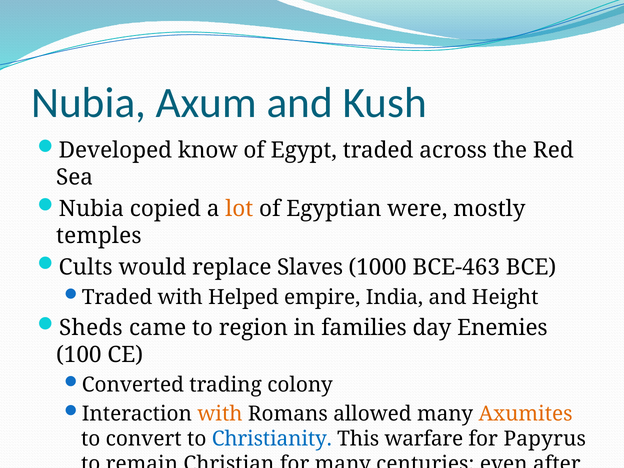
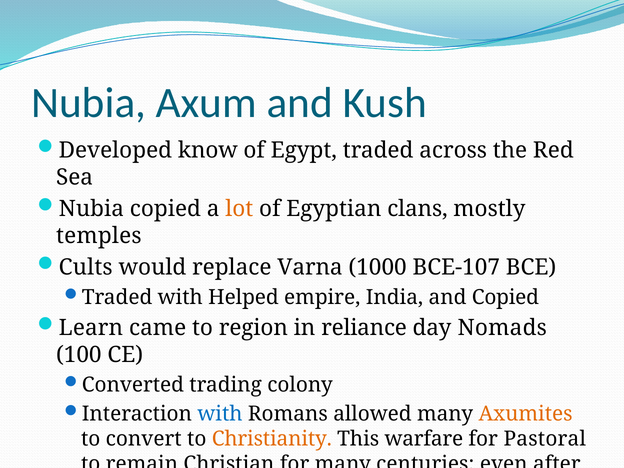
were: were -> clans
Slaves: Slaves -> Varna
BCE-463: BCE-463 -> BCE-107
and Height: Height -> Copied
Sheds: Sheds -> Learn
families: families -> reliance
Enemies: Enemies -> Nomads
with at (220, 414) colour: orange -> blue
Christianity colour: blue -> orange
Papyrus: Papyrus -> Pastoral
